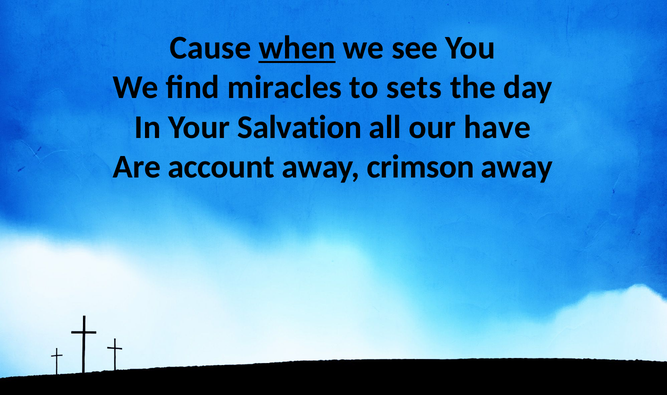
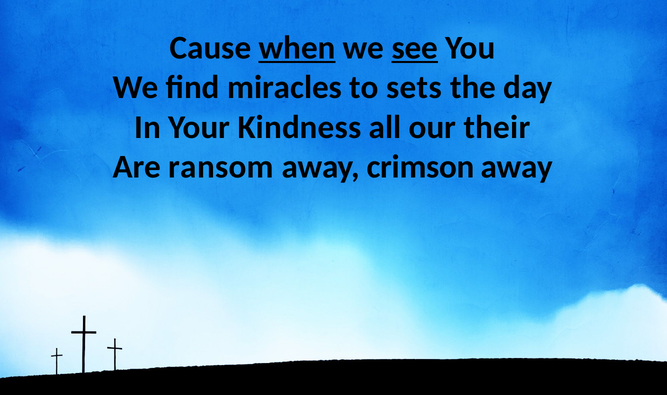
see underline: none -> present
Salvation: Salvation -> Kindness
have: have -> their
account: account -> ransom
